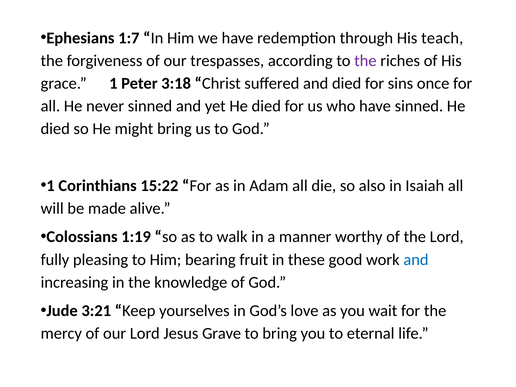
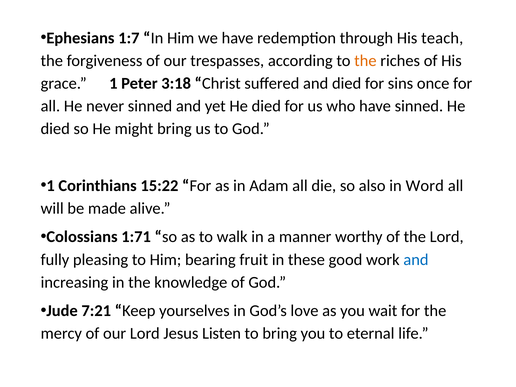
the at (365, 61) colour: purple -> orange
Isaiah: Isaiah -> Word
1:19: 1:19 -> 1:71
3:21: 3:21 -> 7:21
Grave: Grave -> Listen
